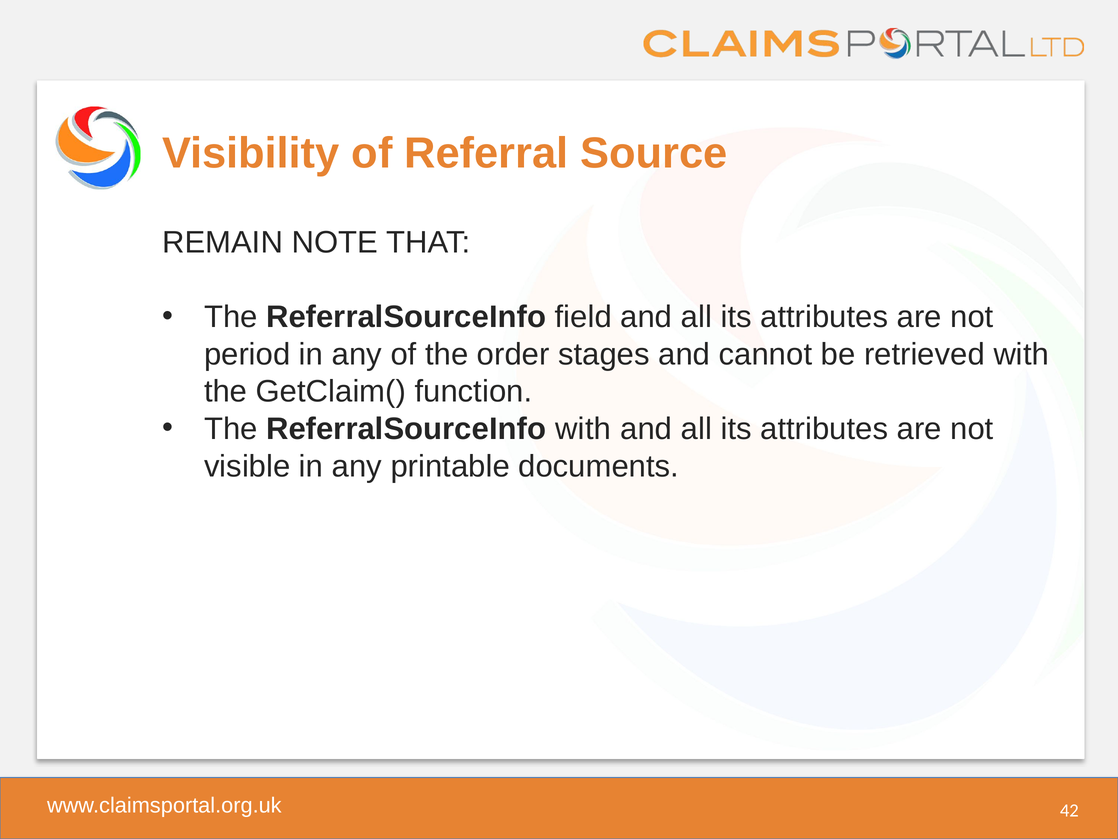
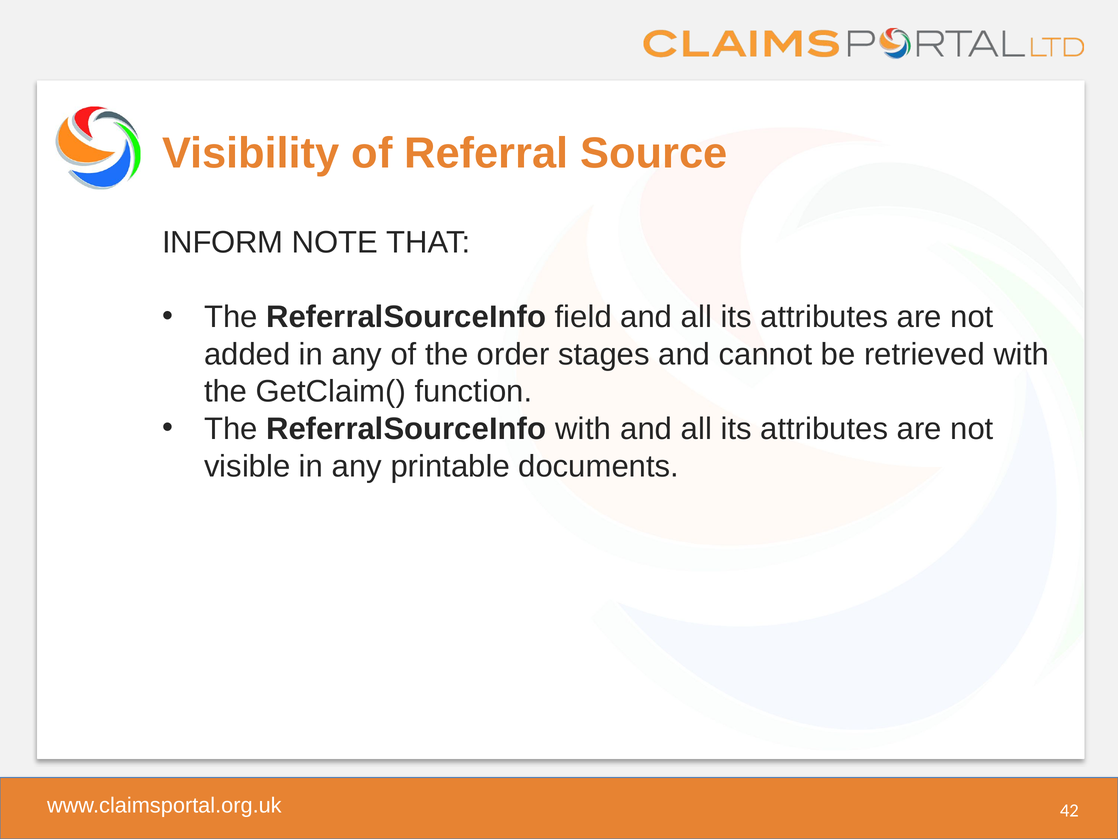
REMAIN: REMAIN -> INFORM
period: period -> added
